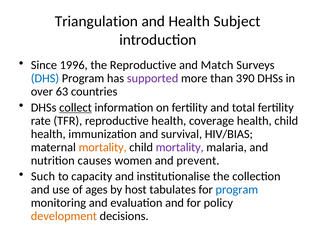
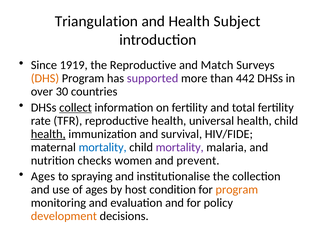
1996: 1996 -> 1919
DHS colour: blue -> orange
390: 390 -> 442
63: 63 -> 30
coverage: coverage -> universal
health at (48, 134) underline: none -> present
HIV/BIAS: HIV/BIAS -> HIV/FIDE
mortality at (103, 147) colour: orange -> blue
causes: causes -> checks
Such at (43, 176): Such -> Ages
capacity: capacity -> spraying
tabulates: tabulates -> condition
program at (237, 190) colour: blue -> orange
